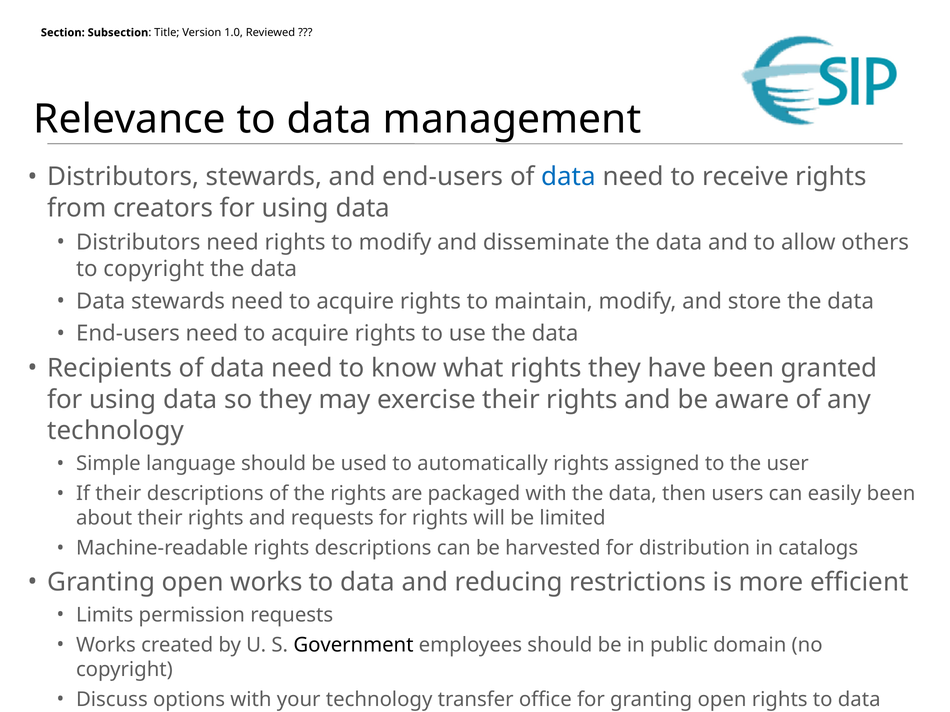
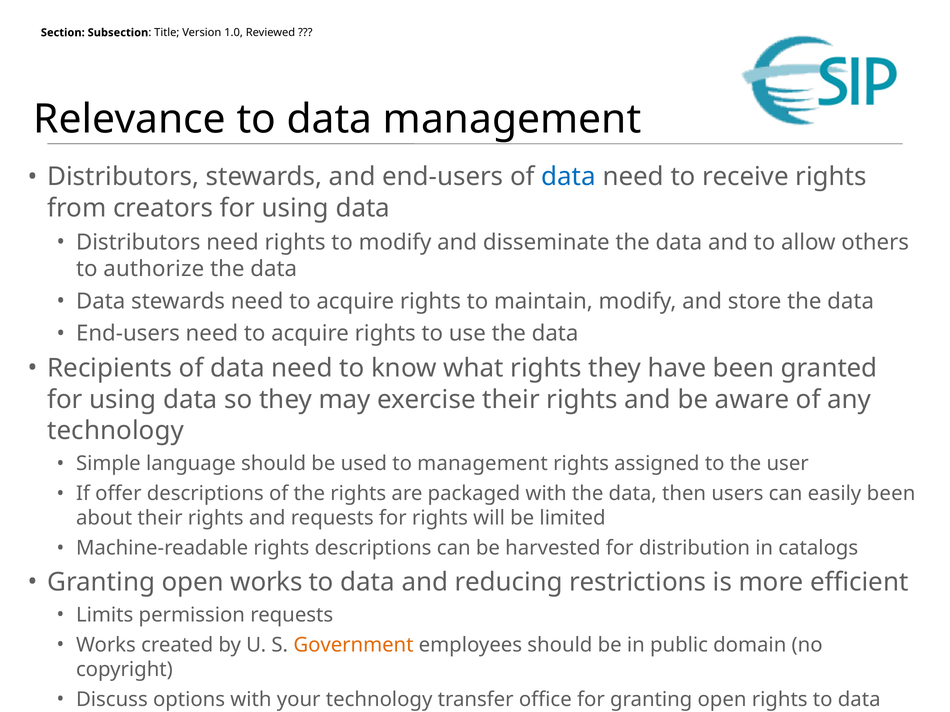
to copyright: copyright -> authorize
to automatically: automatically -> management
If their: their -> offer
Government colour: black -> orange
